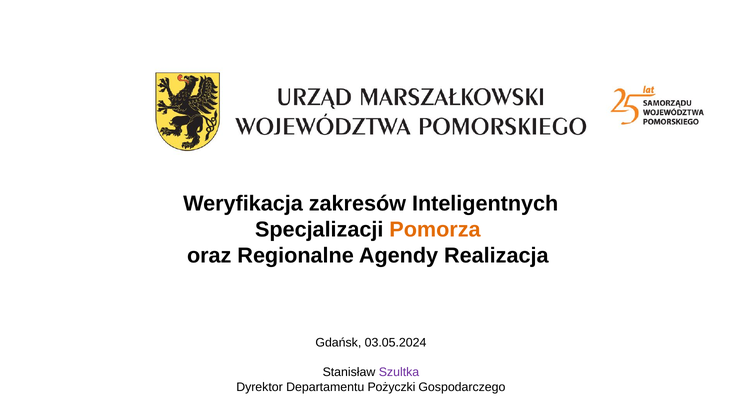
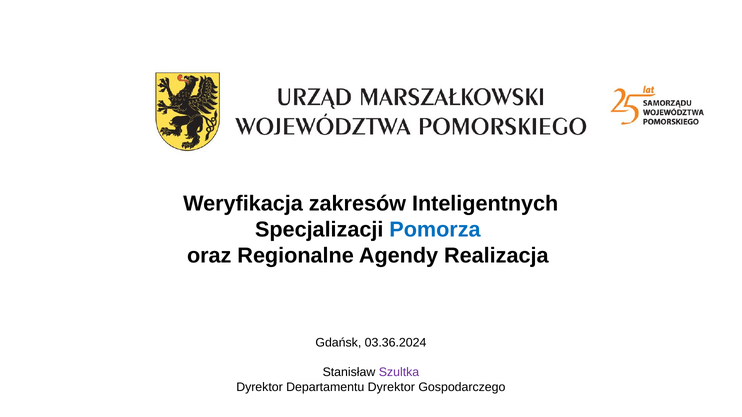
Pomorza colour: orange -> blue
03.05.2024: 03.05.2024 -> 03.36.2024
Departamentu Pożyczki: Pożyczki -> Dyrektor
